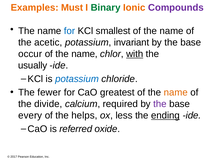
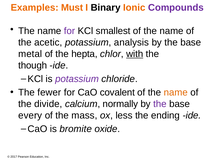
Binary colour: green -> black
for at (70, 31) colour: blue -> purple
invariant: invariant -> analysis
occur: occur -> metal
name at (84, 54): name -> hepta
usually: usually -> though
potassium at (77, 79) colour: blue -> purple
greatest: greatest -> covalent
required: required -> normally
helps: helps -> mass
ending underline: present -> none
referred: referred -> bromite
